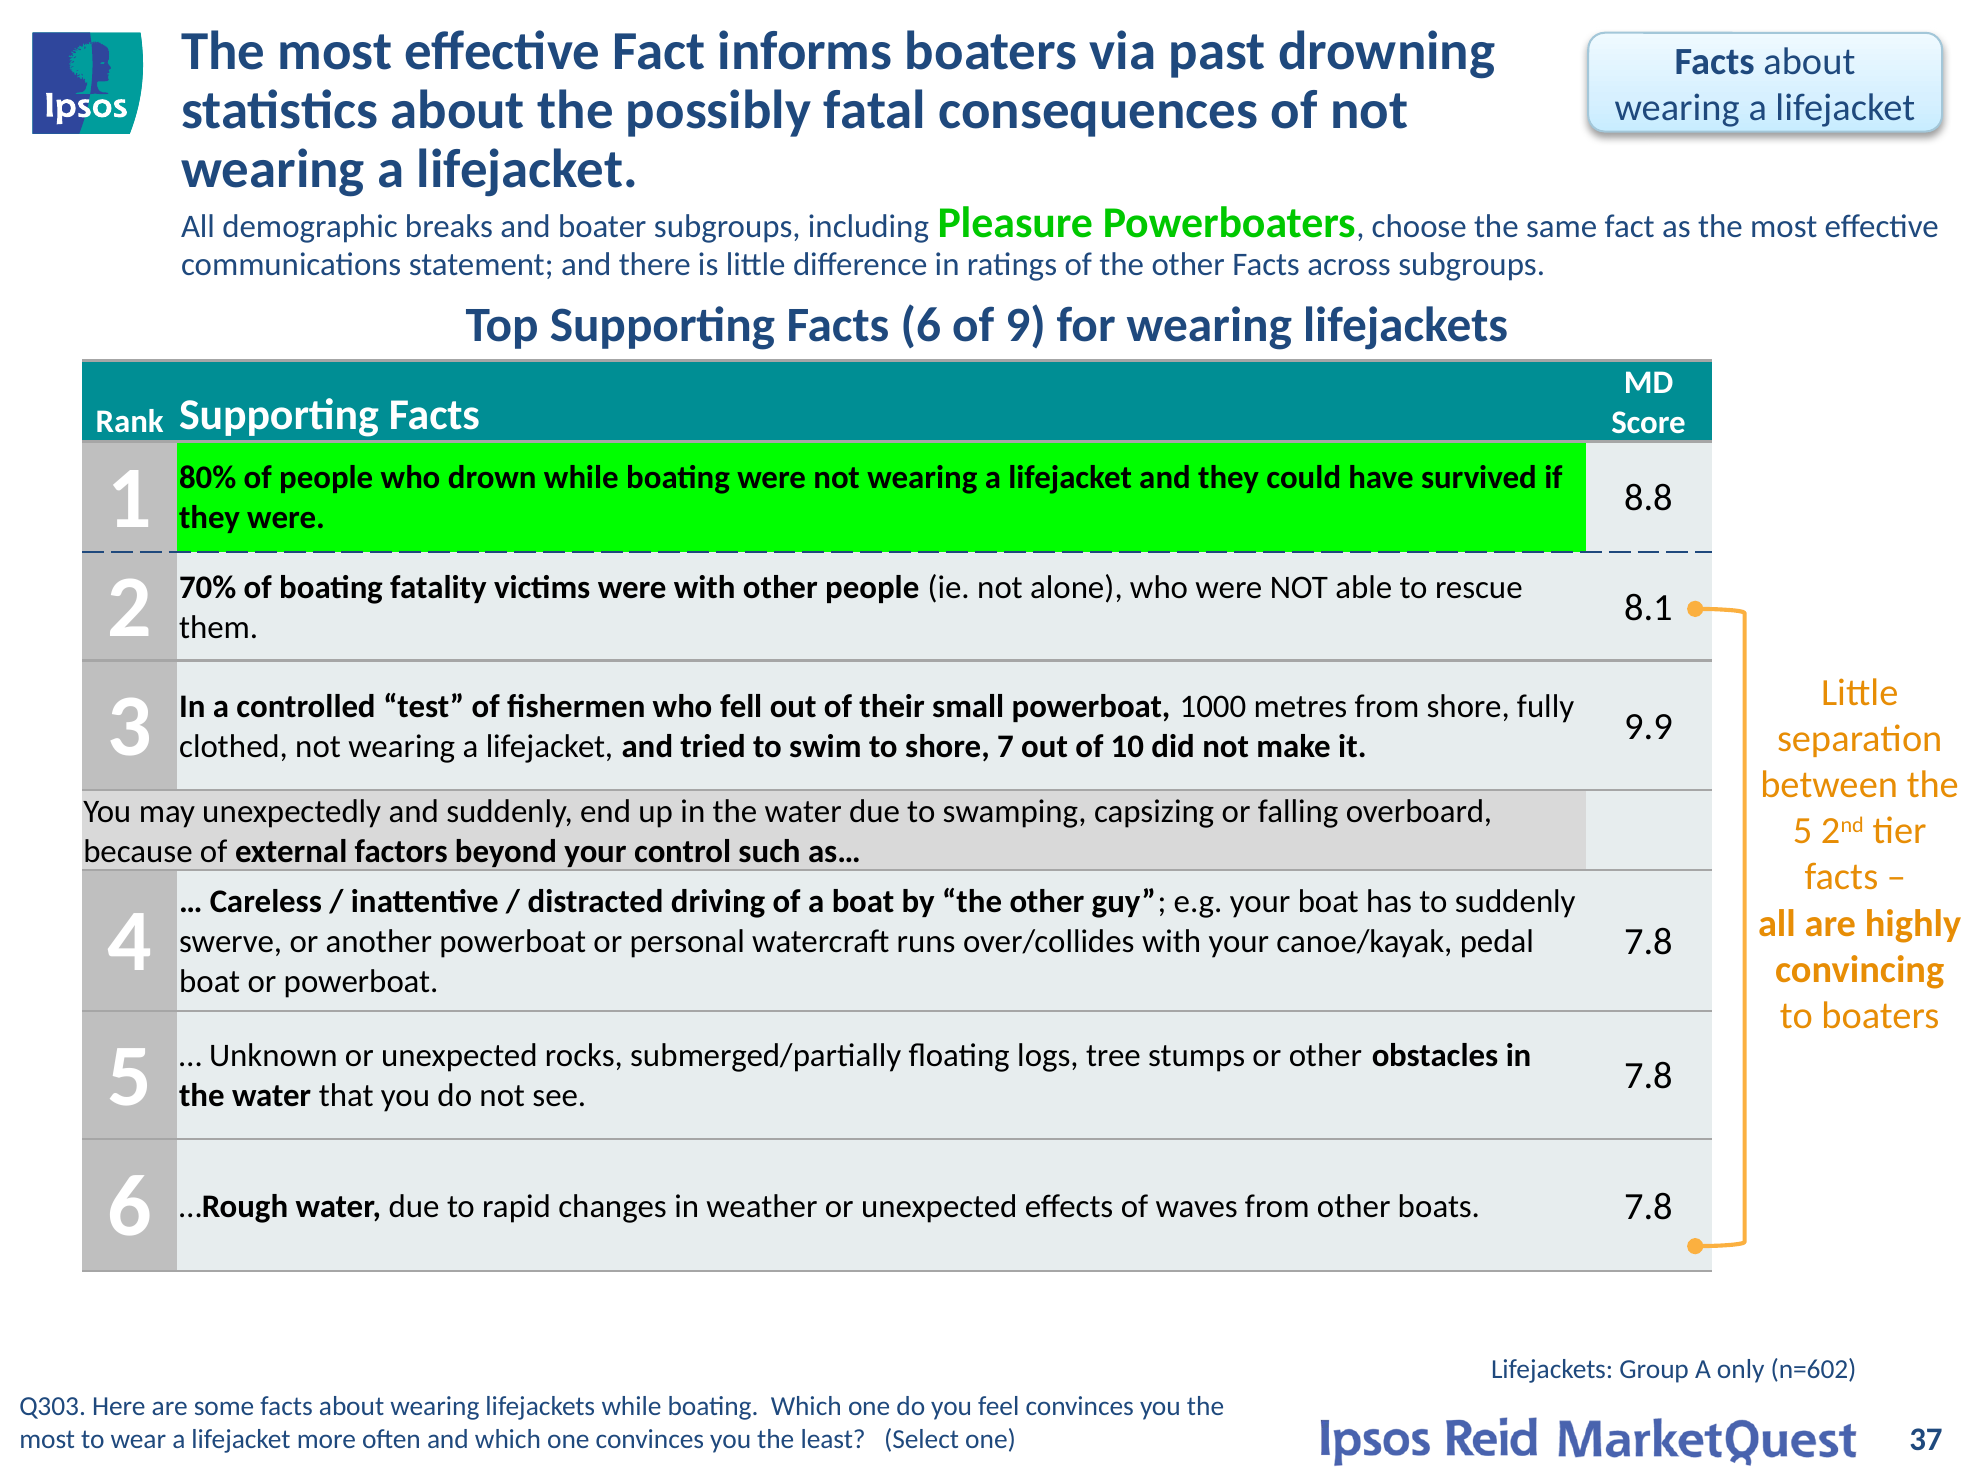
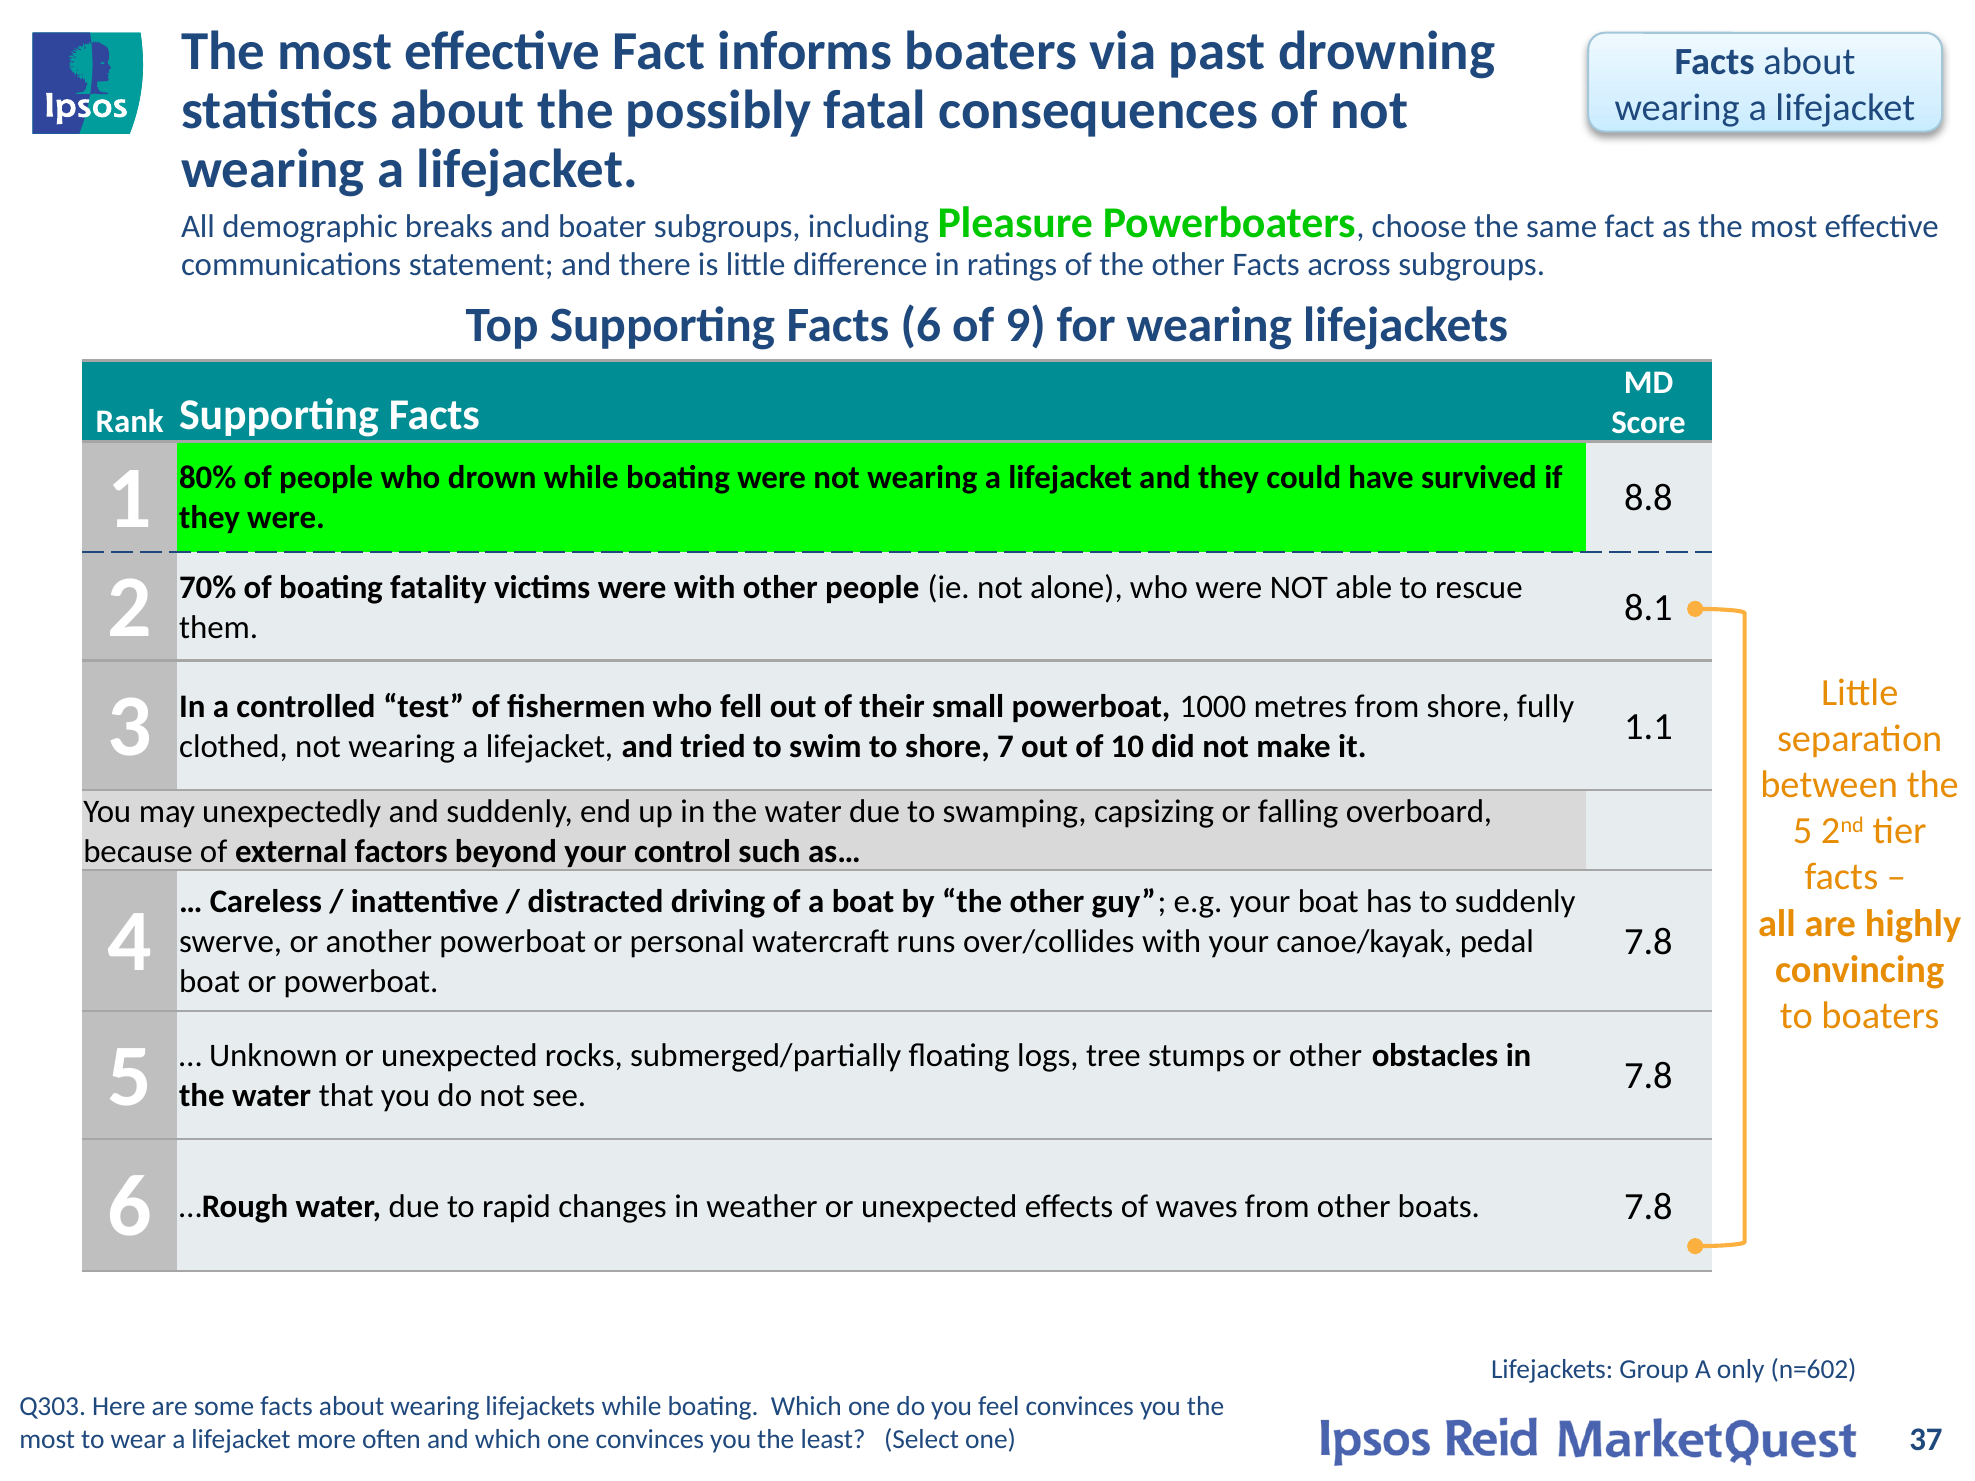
9.9: 9.9 -> 1.1
